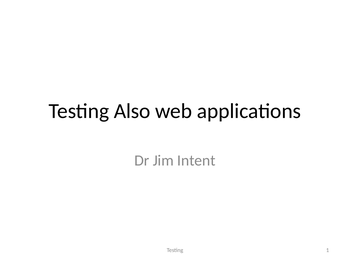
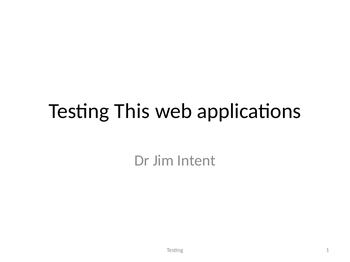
Also: Also -> This
